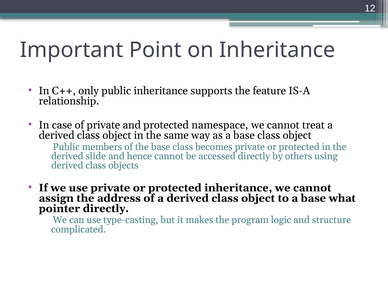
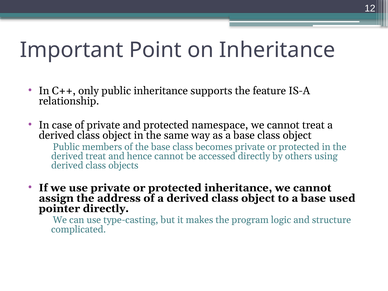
derived slide: slide -> treat
what: what -> used
